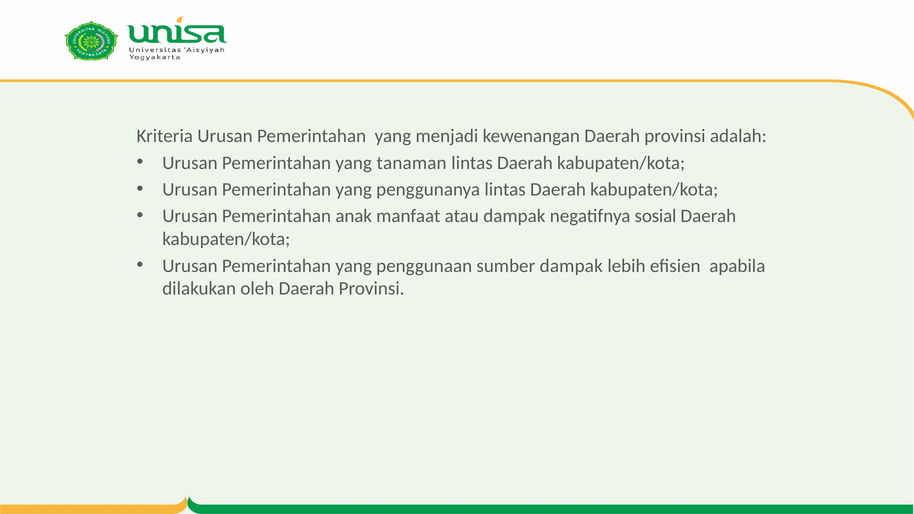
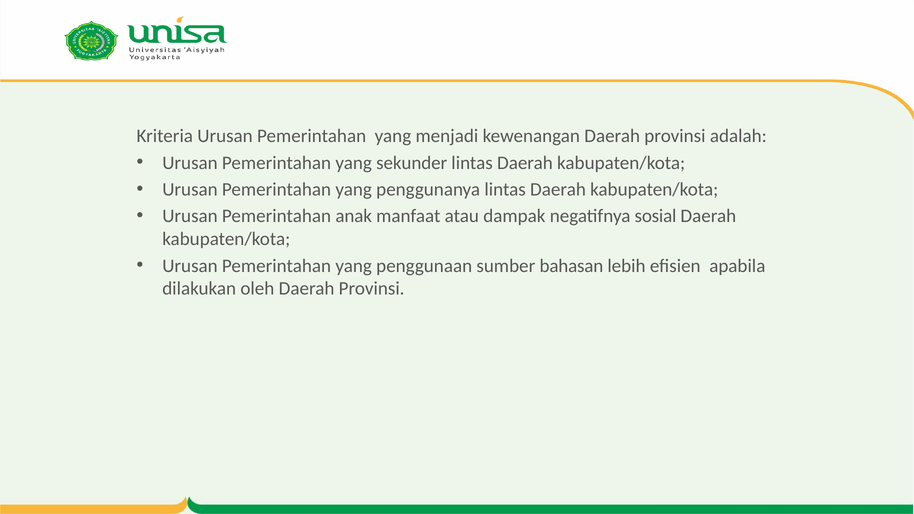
tanaman: tanaman -> sekunder
sumber dampak: dampak -> bahasan
